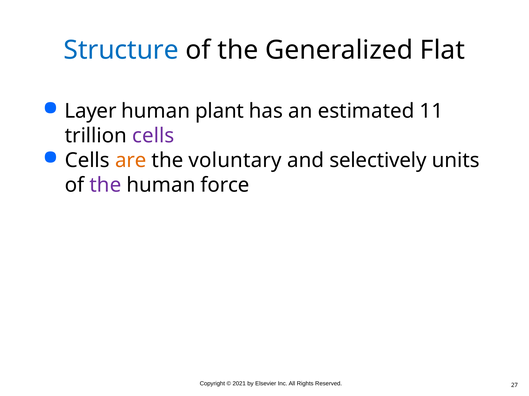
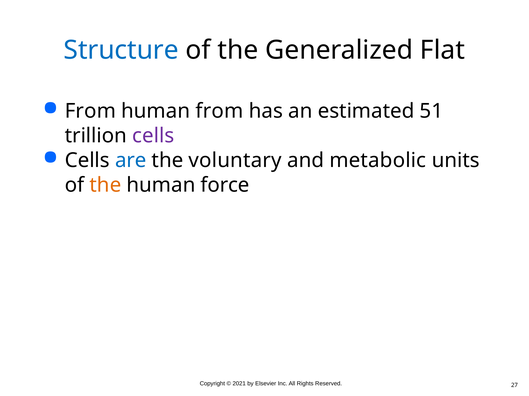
Layer at (91, 111): Layer -> From
human plant: plant -> from
11: 11 -> 51
are colour: orange -> blue
selectively: selectively -> metabolic
the at (105, 186) colour: purple -> orange
